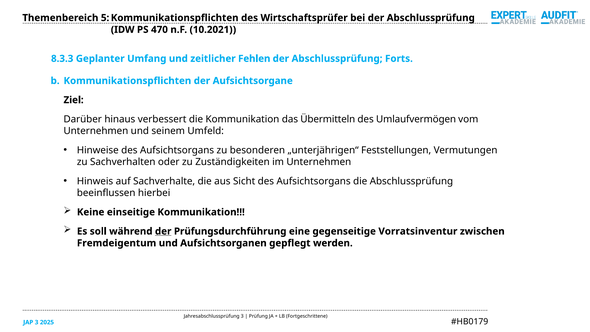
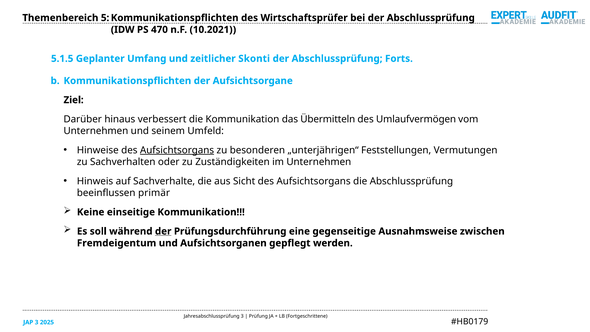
8.3.3: 8.3.3 -> 5.1.5
Fehlen: Fehlen -> Skonti
Aufsichtsorgans at (177, 150) underline: none -> present
hierbei: hierbei -> primär
Vorratsinventur: Vorratsinventur -> Ausnahmsweise
